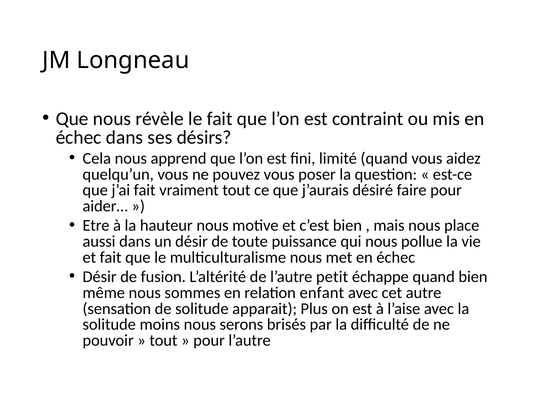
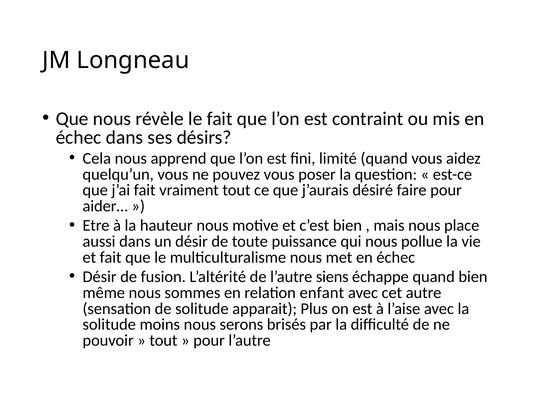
petit: petit -> siens
